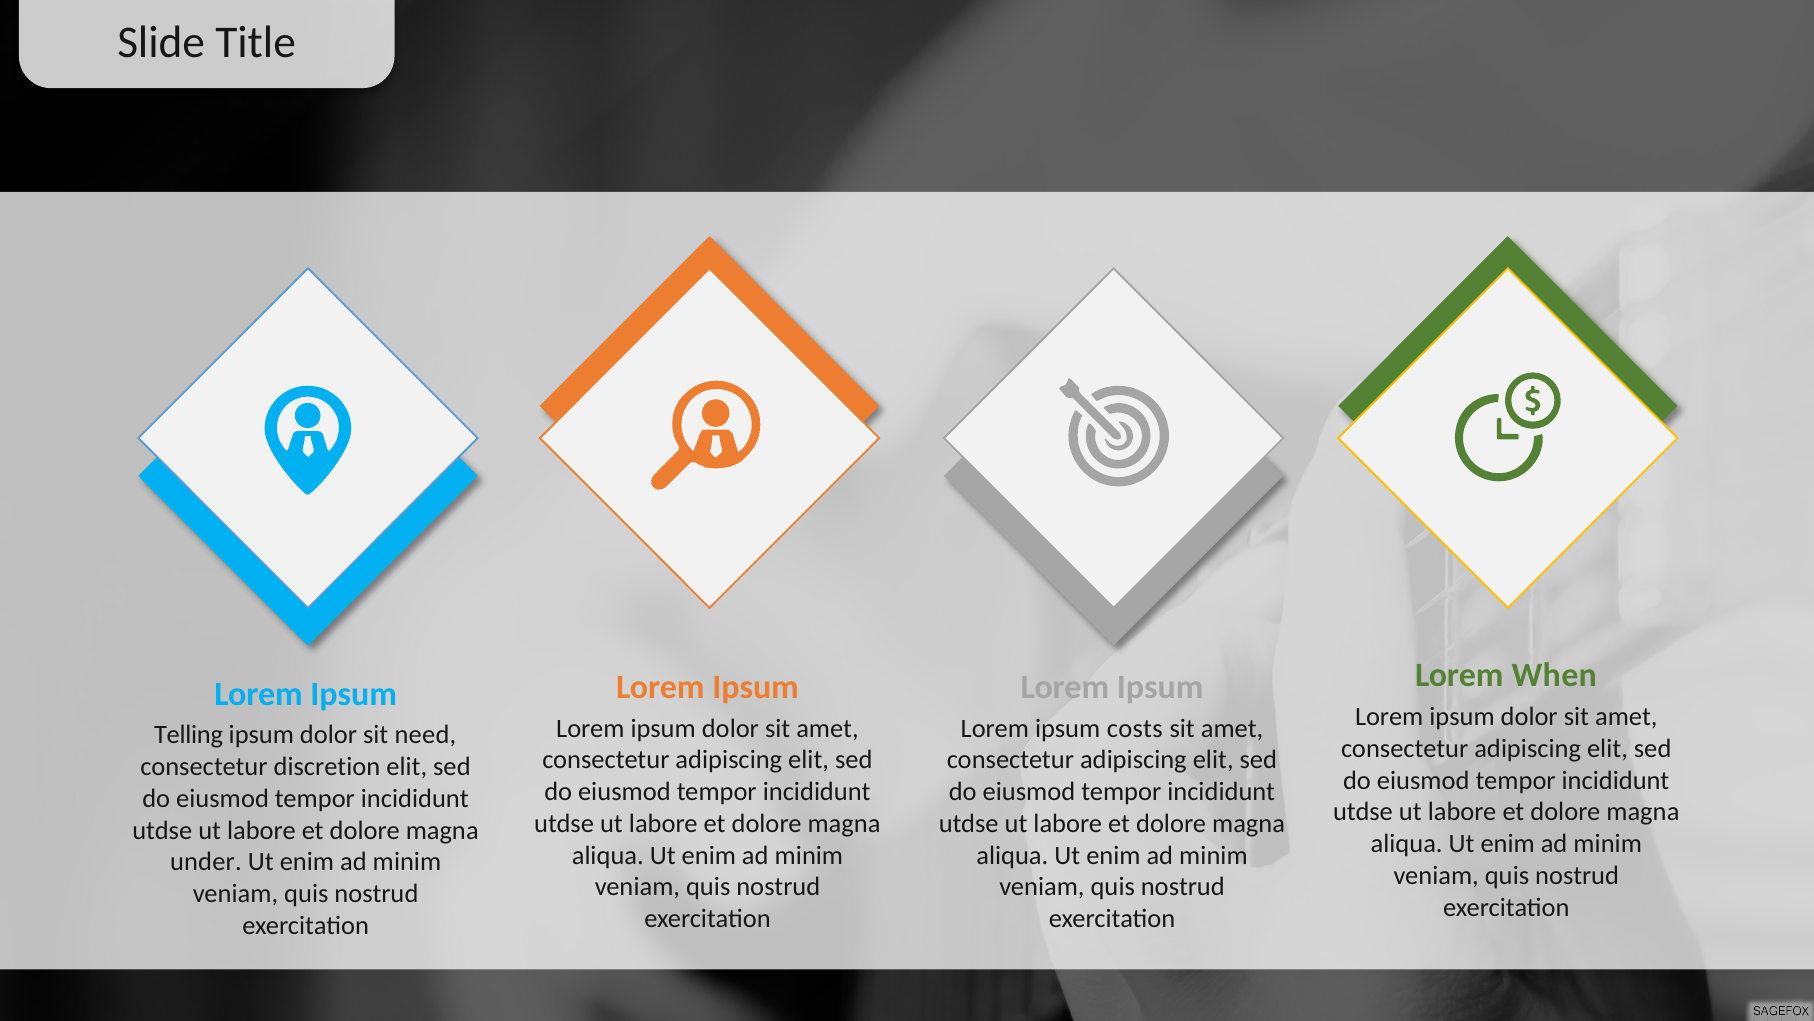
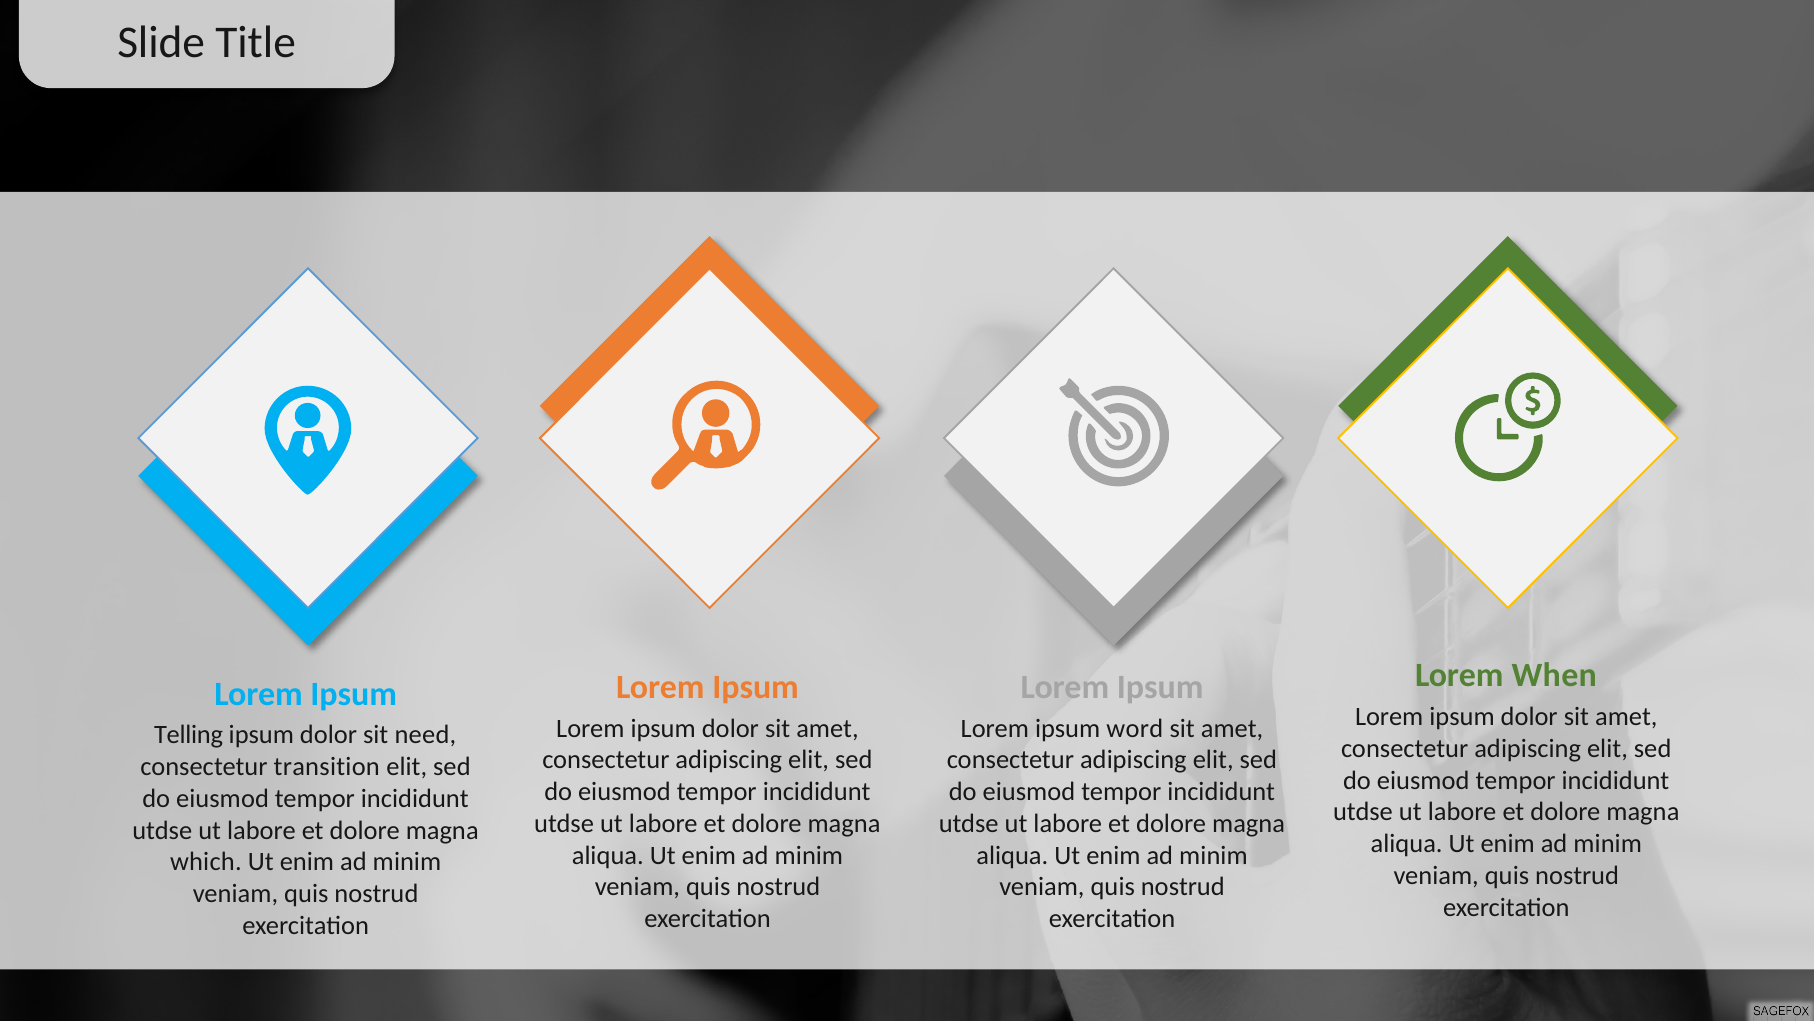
costs: costs -> word
discretion: discretion -> transition
under: under -> which
